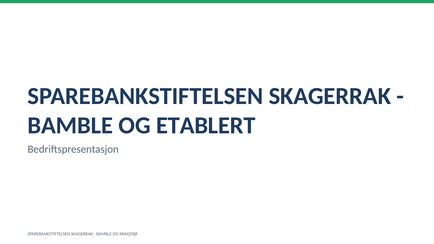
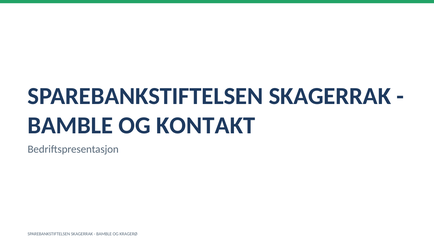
ETABLERT: ETABLERT -> KONTAKT
